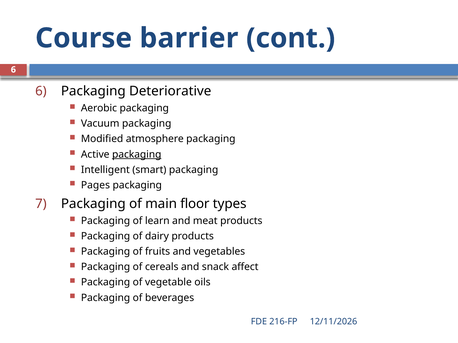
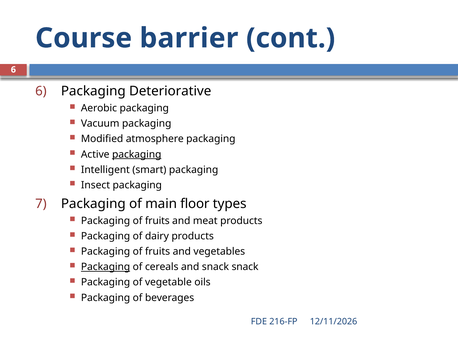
Pages: Pages -> Insect
learn at (157, 221): learn -> fruits
Packaging at (106, 267) underline: none -> present
snack affect: affect -> snack
